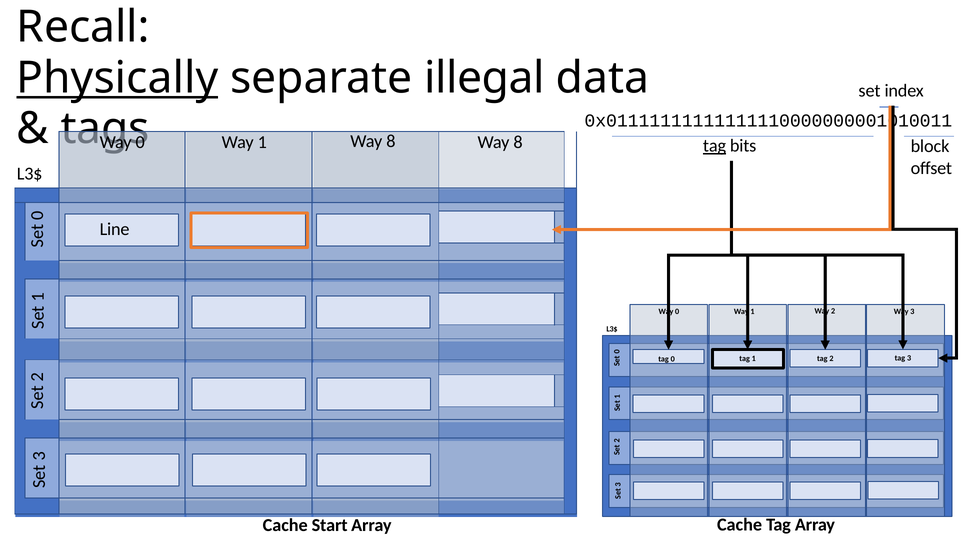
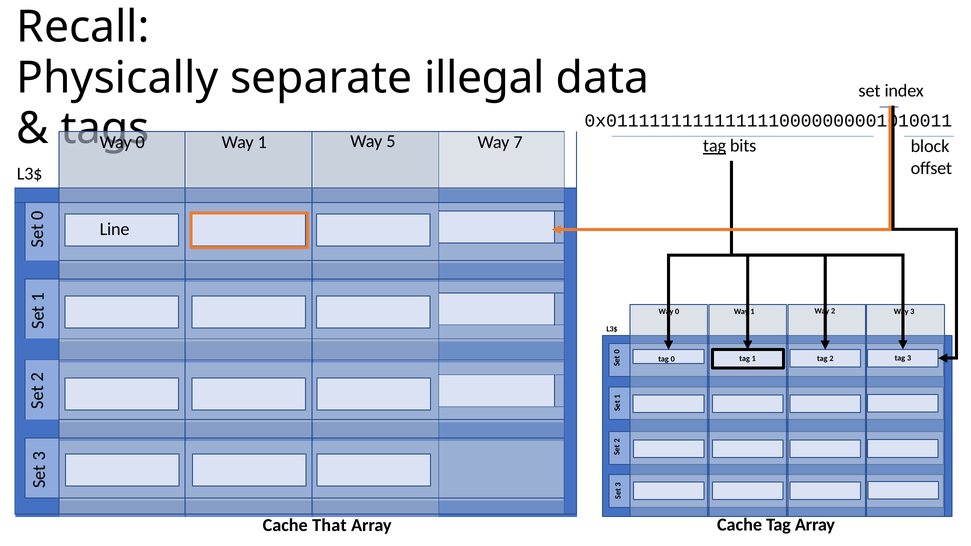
Physically underline: present -> none
1 Way 8: 8 -> 5
8 at (518, 142): 8 -> 7
Start: Start -> That
